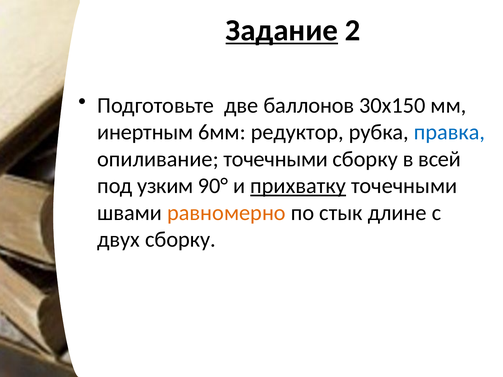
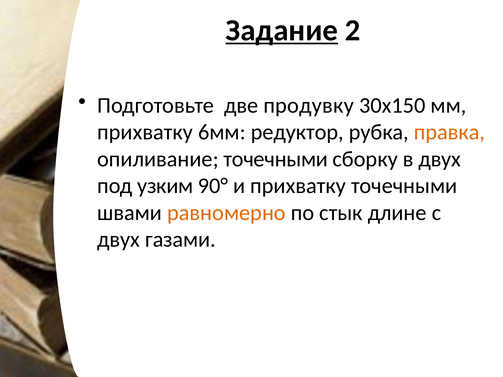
баллонов: баллонов -> продувку
инертным at (145, 132): инертным -> прихватку
правка colour: blue -> orange
в всей: всей -> двух
прихватку at (298, 186) underline: present -> none
двух сборку: сборку -> газами
